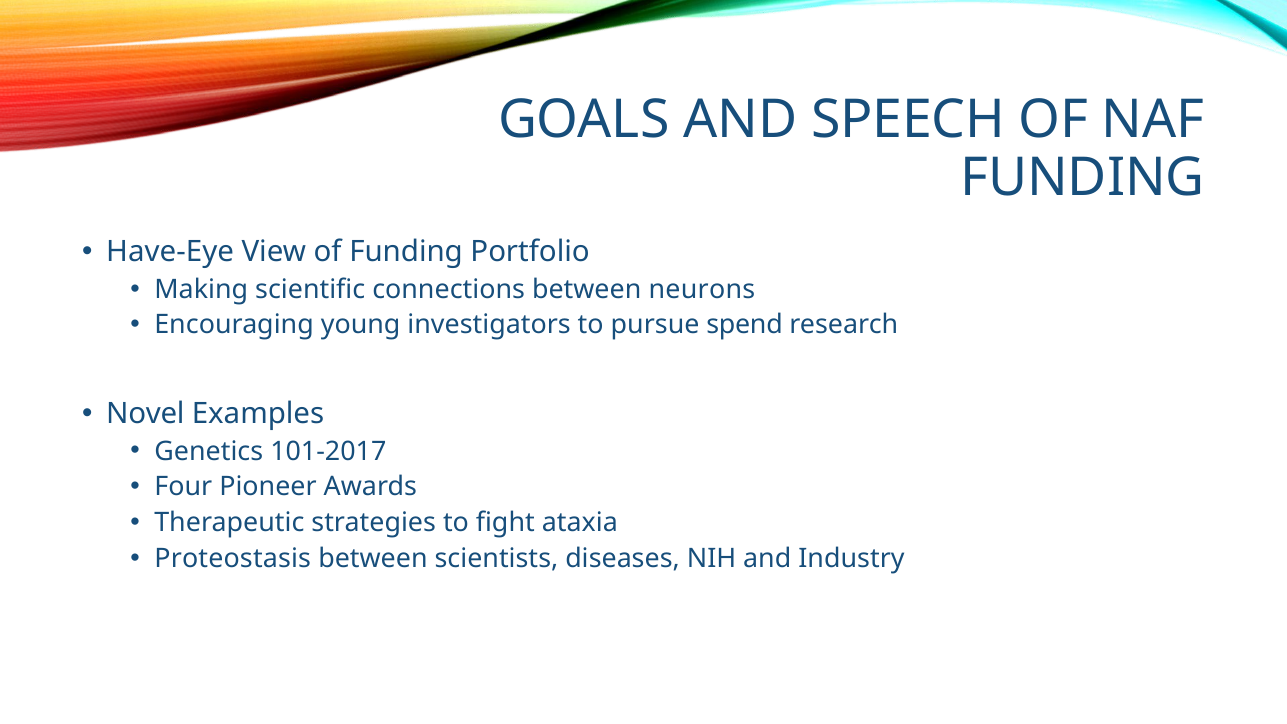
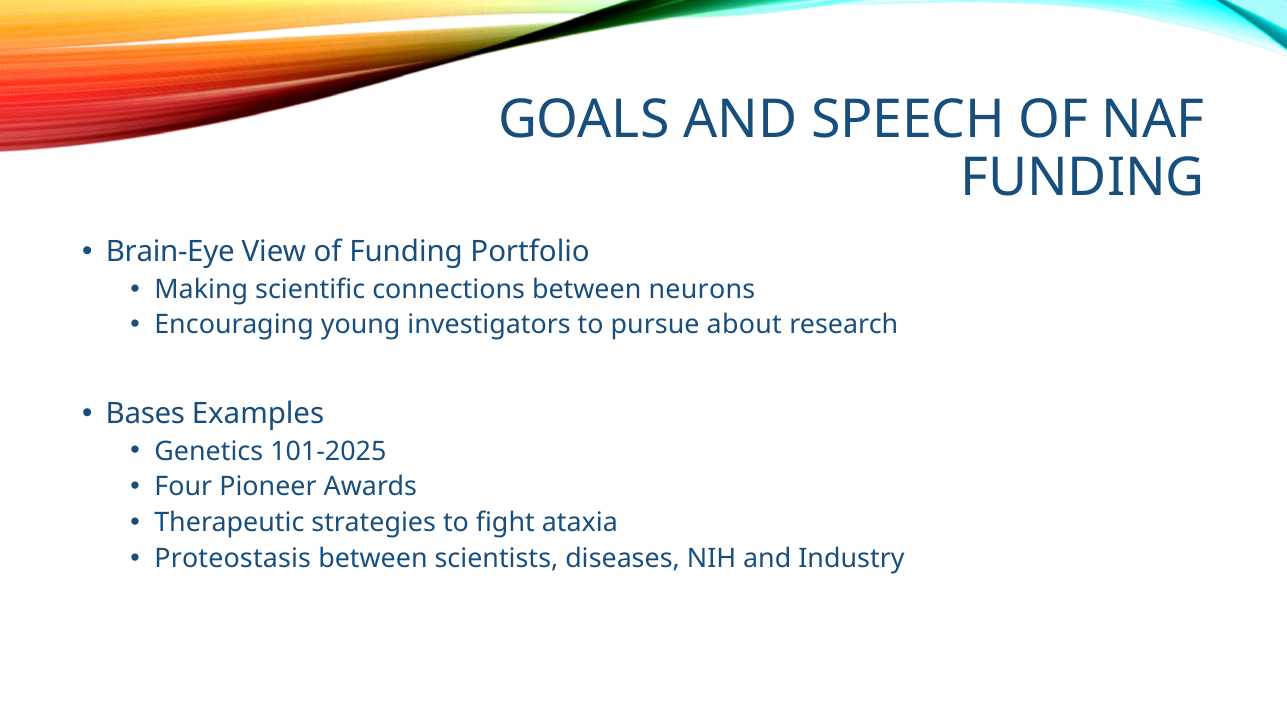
Have-Eye: Have-Eye -> Brain-Eye
spend: spend -> about
Novel: Novel -> Bases
101-2017: 101-2017 -> 101-2025
